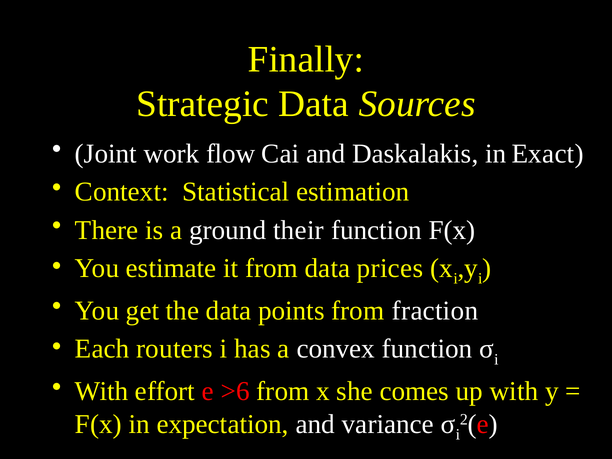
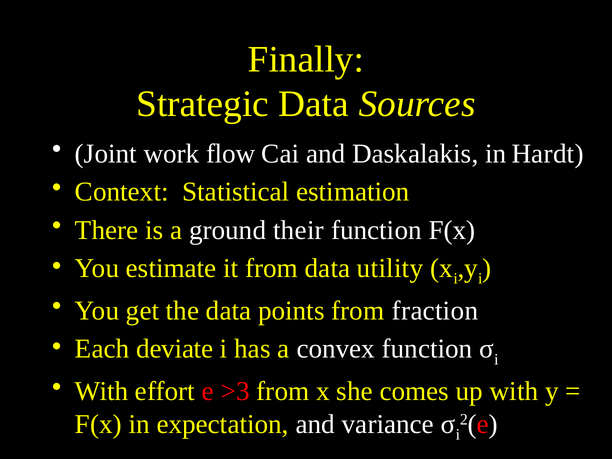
Exact: Exact -> Hardt
prices: prices -> utility
routers: routers -> deviate
>6: >6 -> >3
